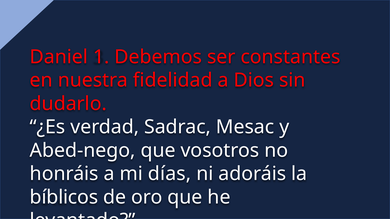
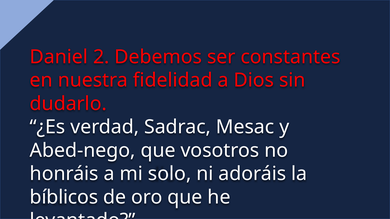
1: 1 -> 2
días: días -> solo
